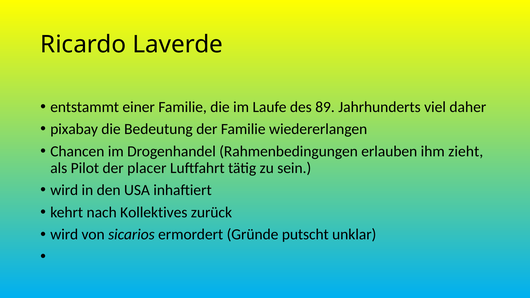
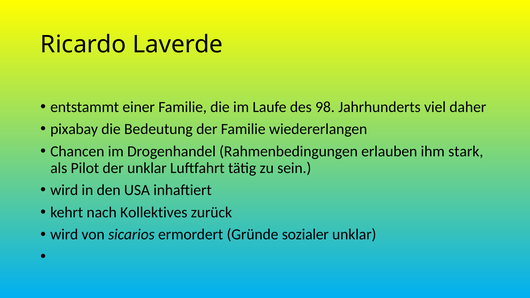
89: 89 -> 98
zieht: zieht -> stark
der placer: placer -> unklar
putscht: putscht -> sozialer
